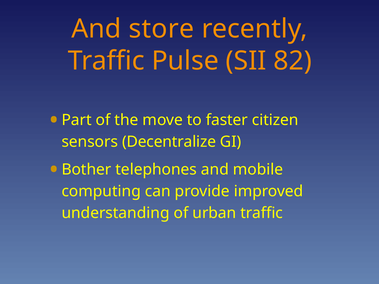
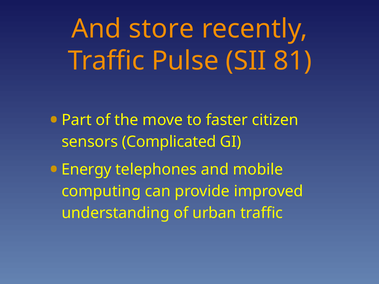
82: 82 -> 81
Decentralize: Decentralize -> Complicated
Bother: Bother -> Energy
